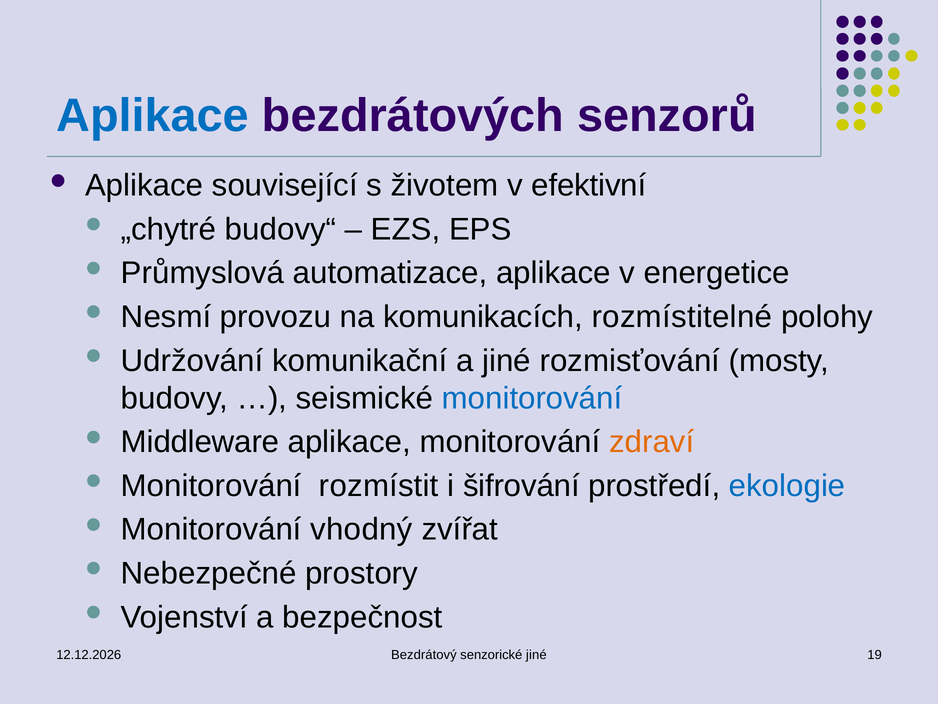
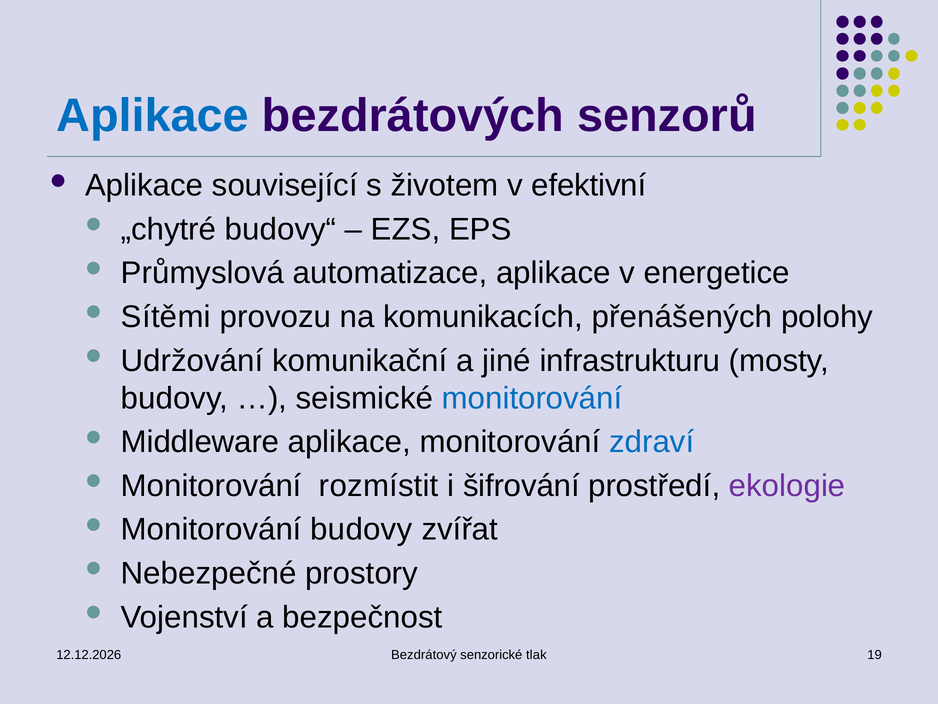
Nesmí: Nesmí -> Sítěmi
rozmístitelné: rozmístitelné -> přenášených
rozmisťování: rozmisťování -> infrastrukturu
zdraví colour: orange -> blue
ekologie colour: blue -> purple
Monitorování vhodný: vhodný -> budovy
senzorické jiné: jiné -> tlak
